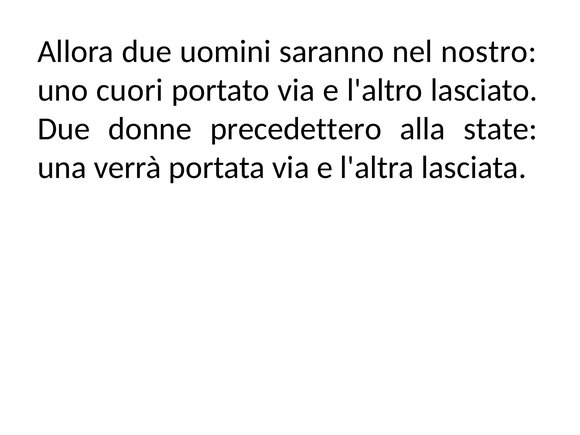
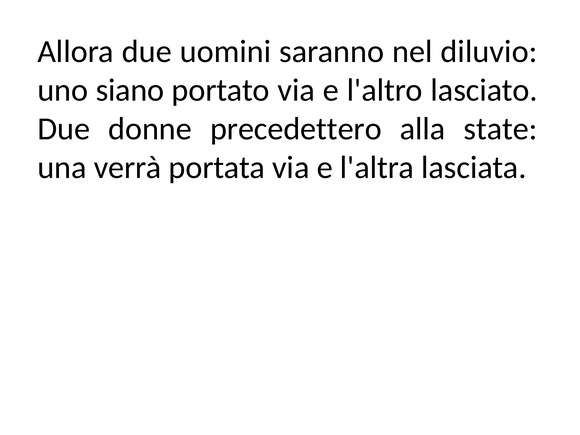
nostro: nostro -> diluvio
cuori: cuori -> siano
